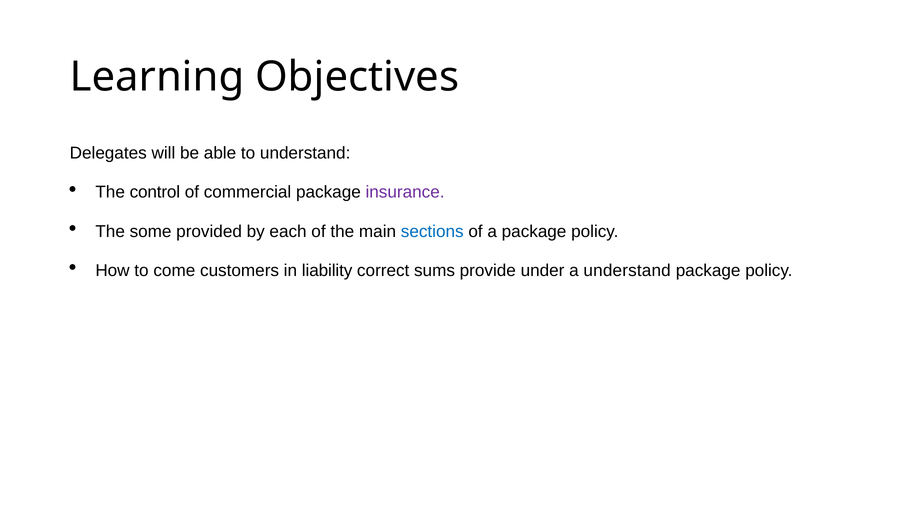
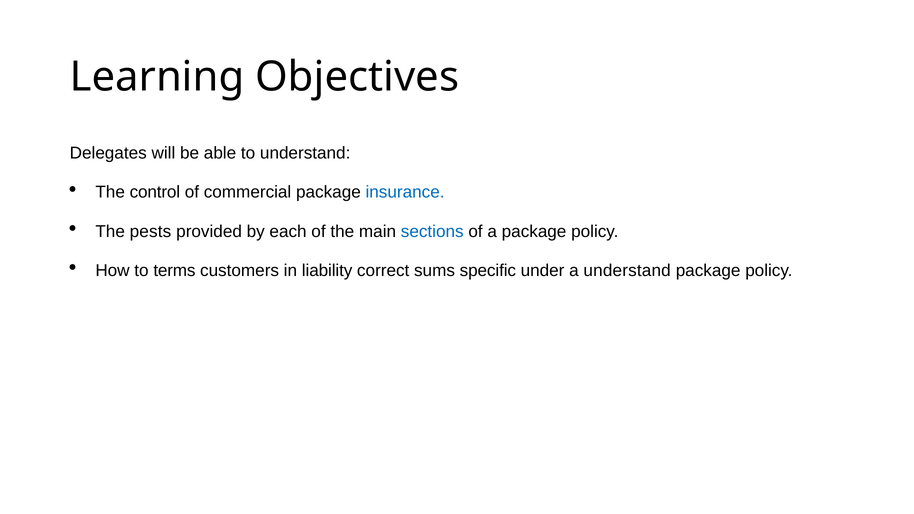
insurance colour: purple -> blue
some: some -> pests
come: come -> terms
provide: provide -> specific
